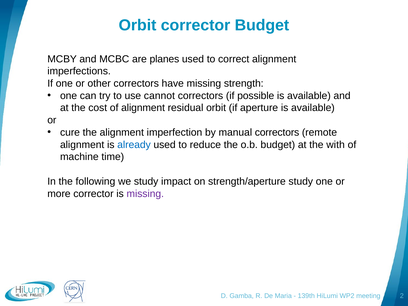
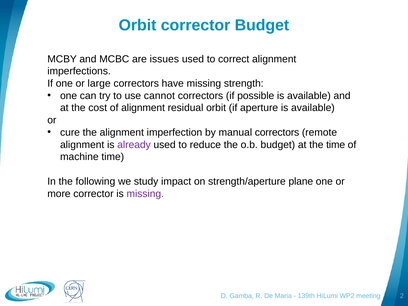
planes: planes -> issues
other: other -> large
already colour: blue -> purple
the with: with -> time
strength/aperture study: study -> plane
